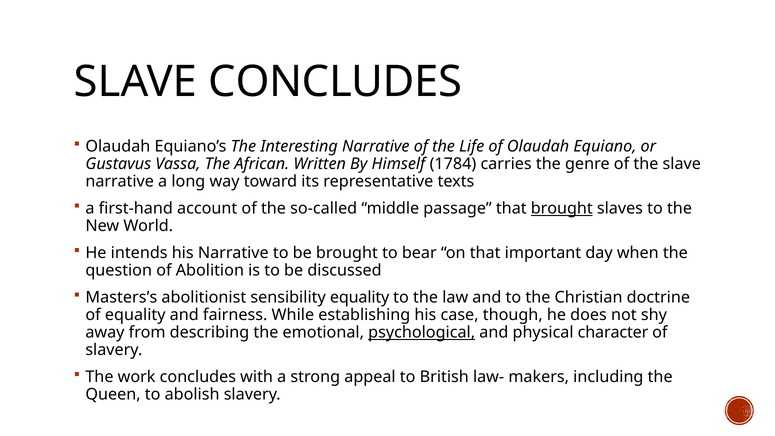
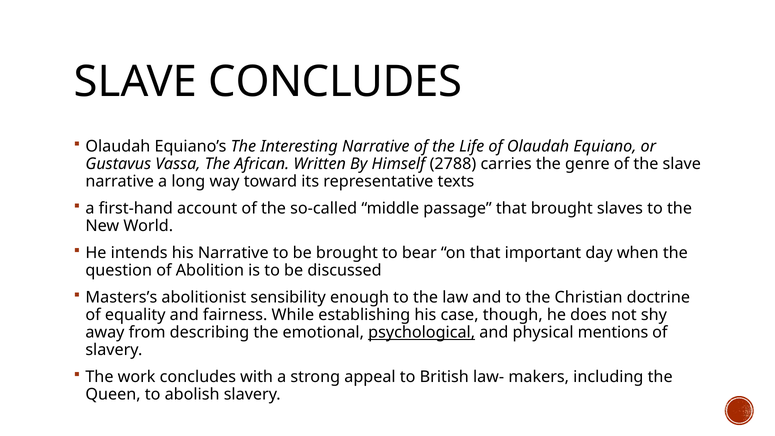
1784: 1784 -> 2788
brought at (562, 208) underline: present -> none
sensibility equality: equality -> enough
character: character -> mentions
